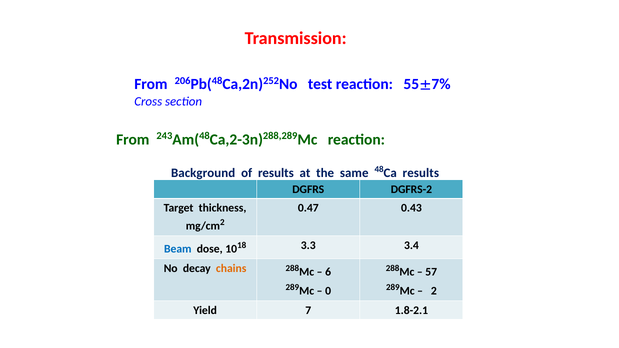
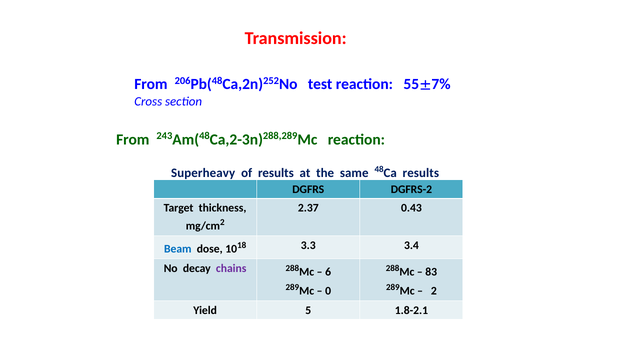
Background: Background -> Superheavy
0.47: 0.47 -> 2.37
chains colour: orange -> purple
57: 57 -> 83
7: 7 -> 5
